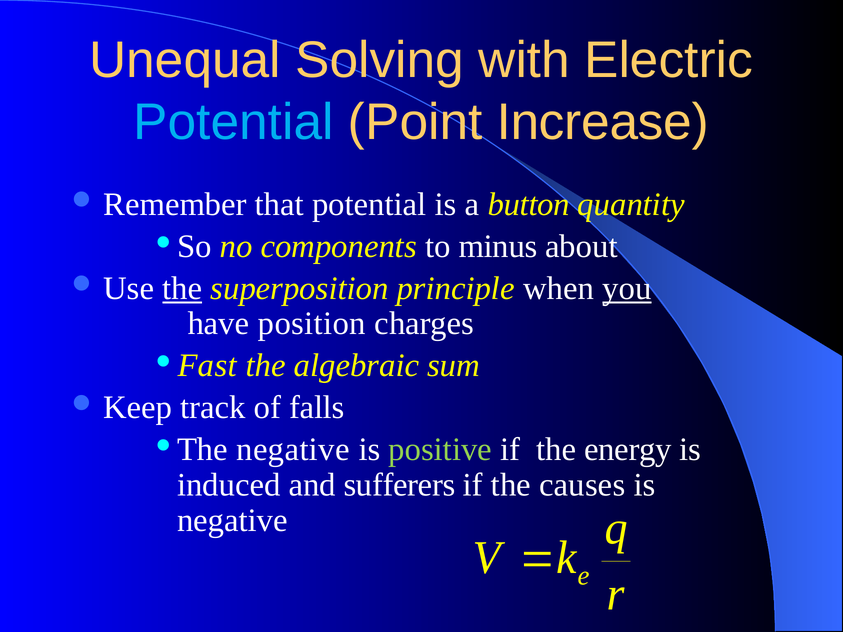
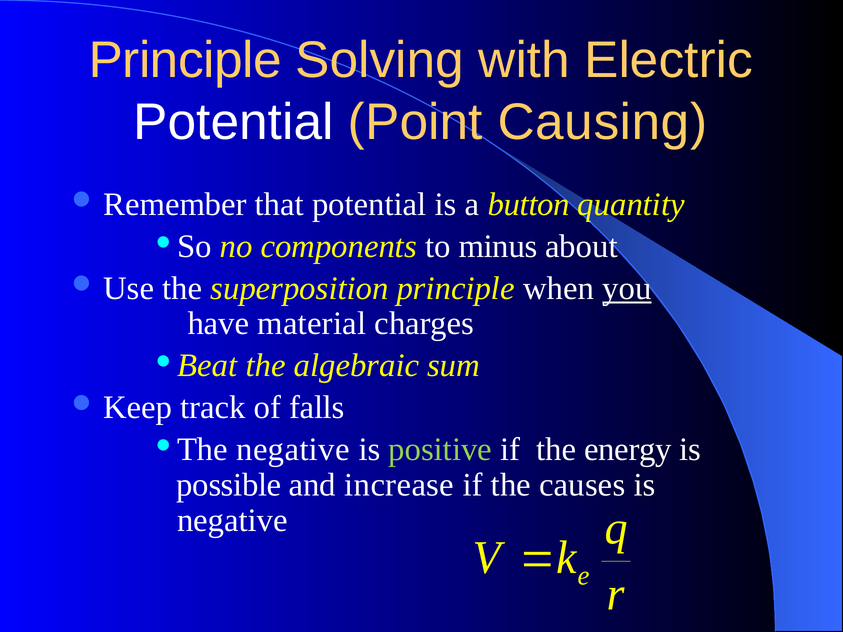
Unequal at (185, 60): Unequal -> Principle
Potential at (234, 122) colour: light blue -> white
Increase: Increase -> Causing
the at (182, 288) underline: present -> none
position: position -> material
Fast: Fast -> Beat
induced: induced -> possible
sufferers: sufferers -> increase
